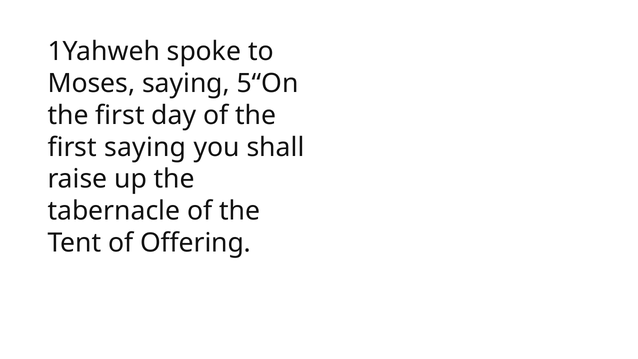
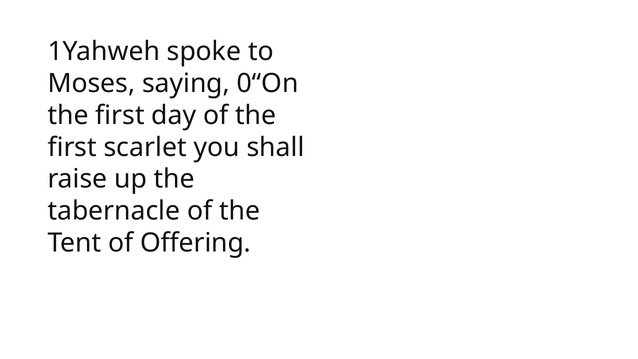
5“On: 5“On -> 0“On
first saying: saying -> scarlet
